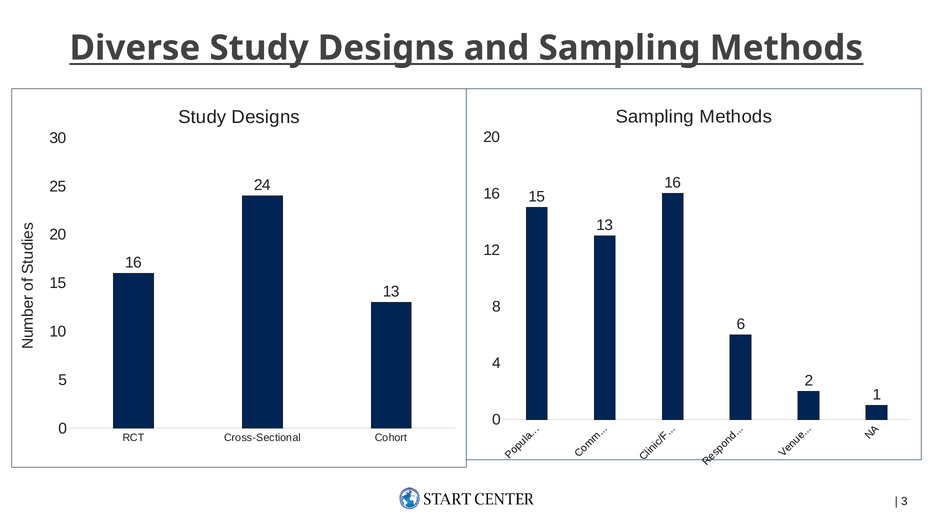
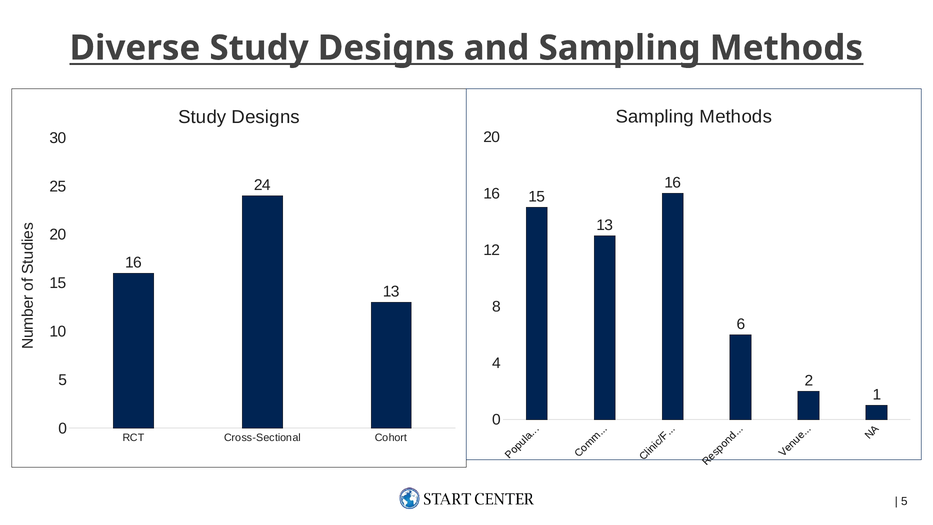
3 at (904, 501): 3 -> 5
